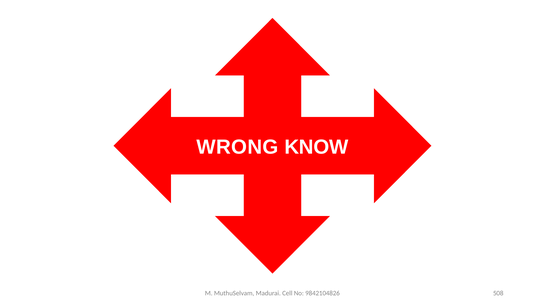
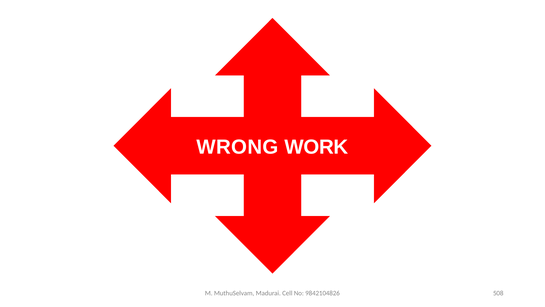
KNOW: KNOW -> WORK
